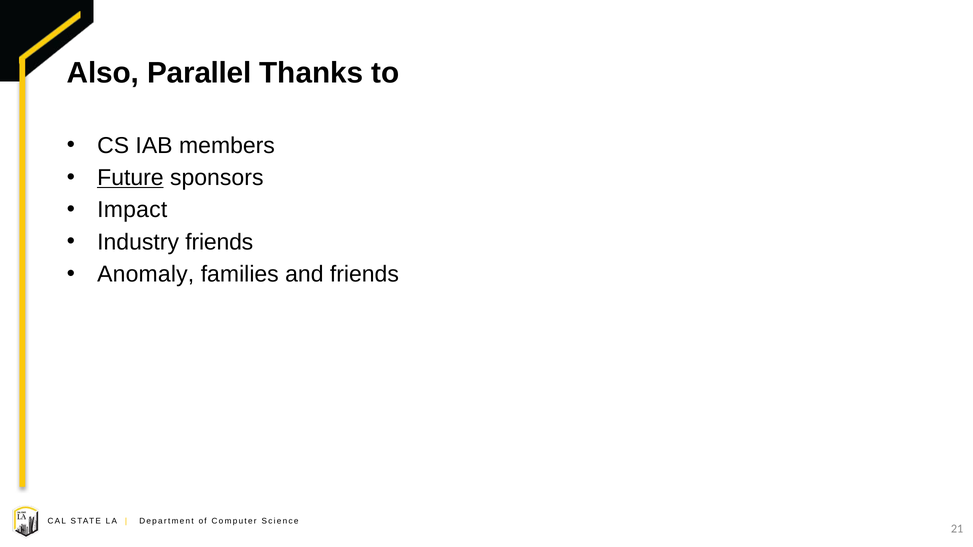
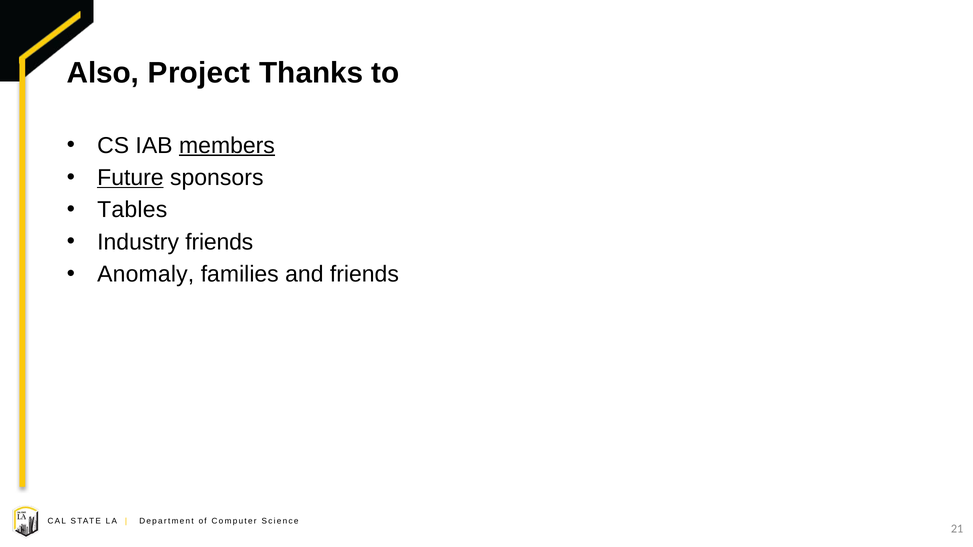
Parallel: Parallel -> Project
members underline: none -> present
Impact: Impact -> Tables
